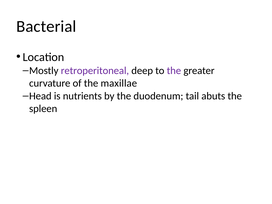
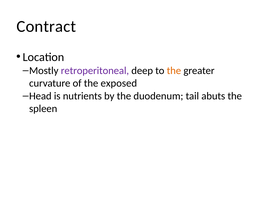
Bacterial: Bacterial -> Contract
the at (174, 71) colour: purple -> orange
maxillae: maxillae -> exposed
